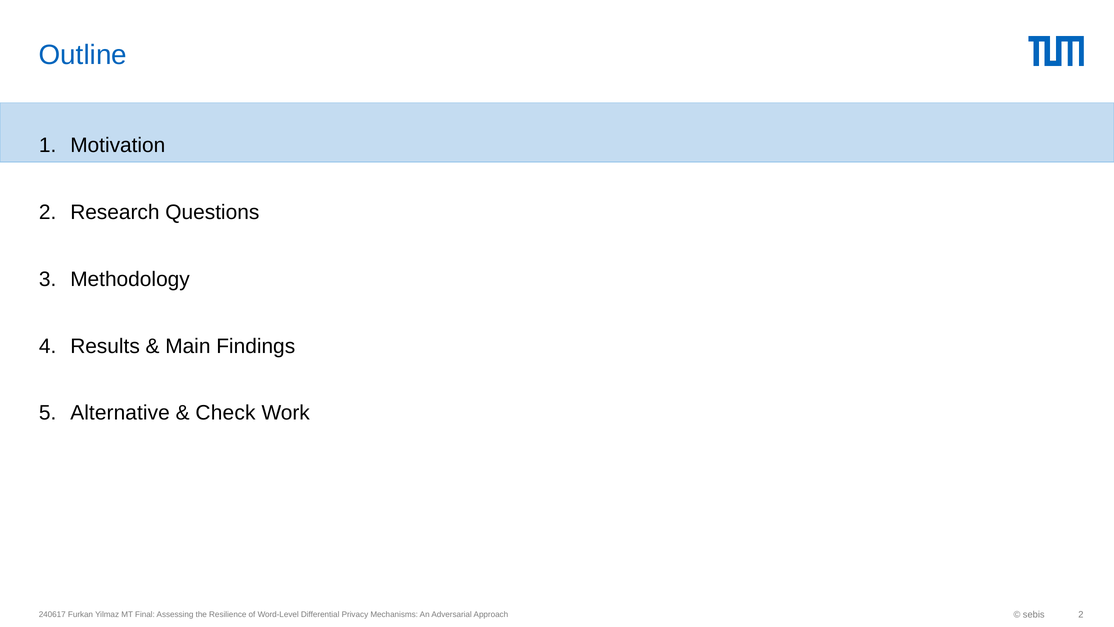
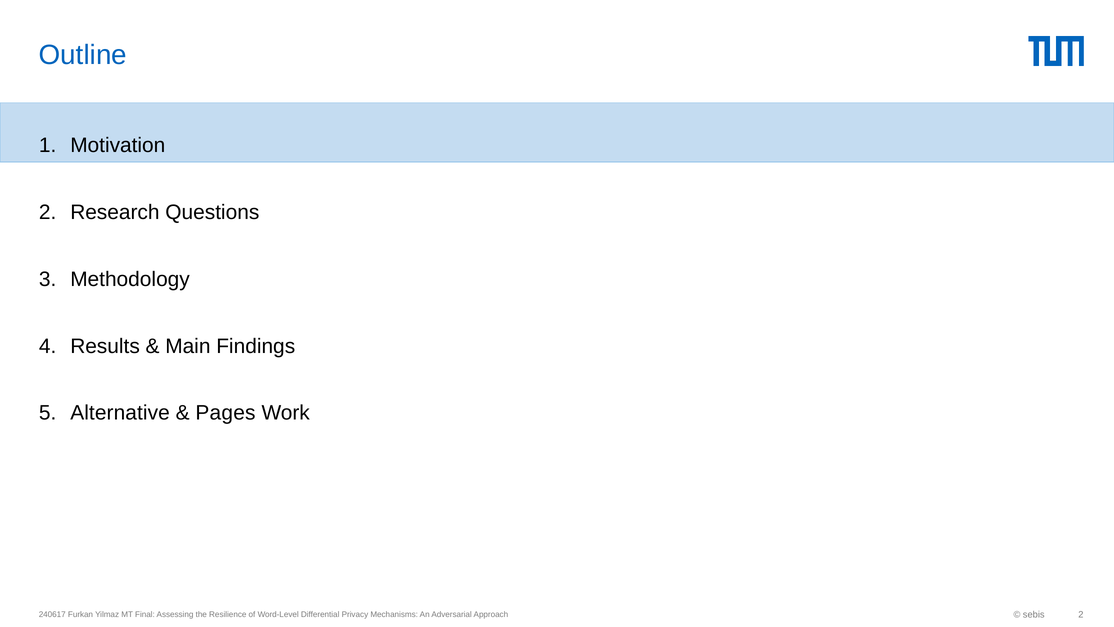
Check: Check -> Pages
